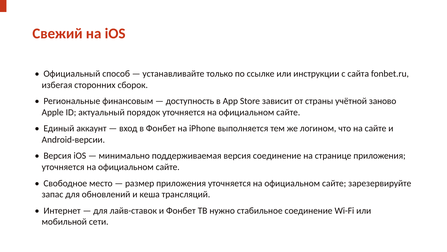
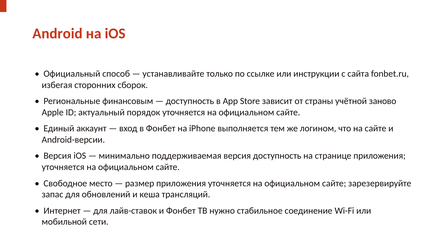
Свежий: Свежий -> Android
версия соединение: соединение -> доступность
